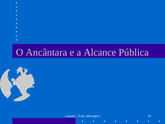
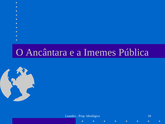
Alcance: Alcance -> Imemes
